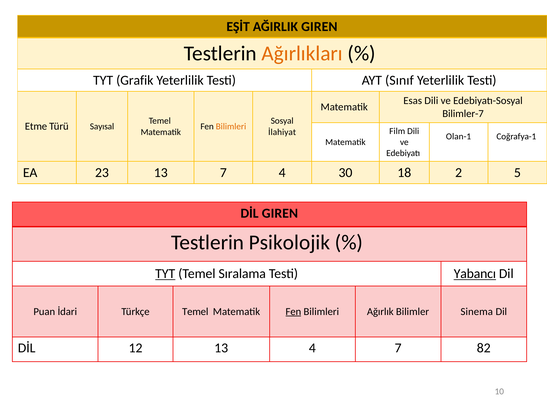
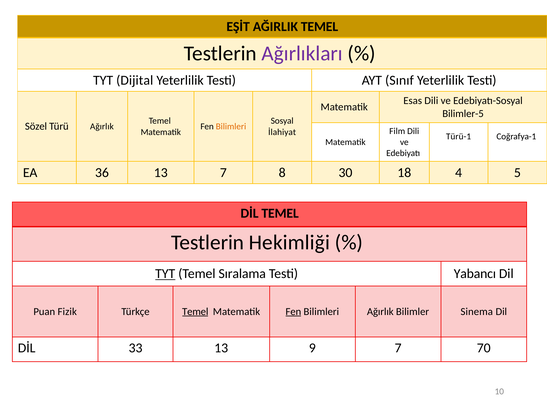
AĞIRLIK GIREN: GIREN -> TEMEL
Ağırlıkları colour: orange -> purple
Grafik: Grafik -> Dijital
Bilimler-7: Bilimler-7 -> Bilimler-5
Etme: Etme -> Sözel
Türü Sayısal: Sayısal -> Ağırlık
Olan-1: Olan-1 -> Türü-1
23: 23 -> 36
7 4: 4 -> 8
2: 2 -> 4
DİL GIREN: GIREN -> TEMEL
Psikolojik: Psikolojik -> Hekimliği
Yabancı underline: present -> none
İdari: İdari -> Fizik
Temel at (195, 312) underline: none -> present
12: 12 -> 33
13 4: 4 -> 9
82: 82 -> 70
